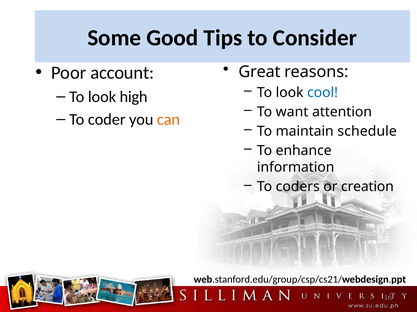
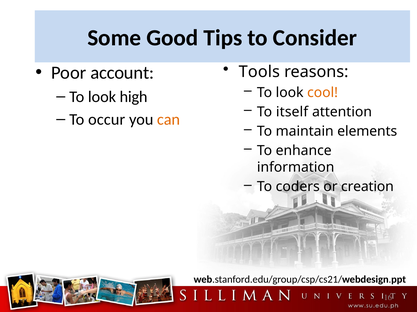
Great: Great -> Tools
cool colour: blue -> orange
want: want -> itself
coder: coder -> occur
schedule: schedule -> elements
